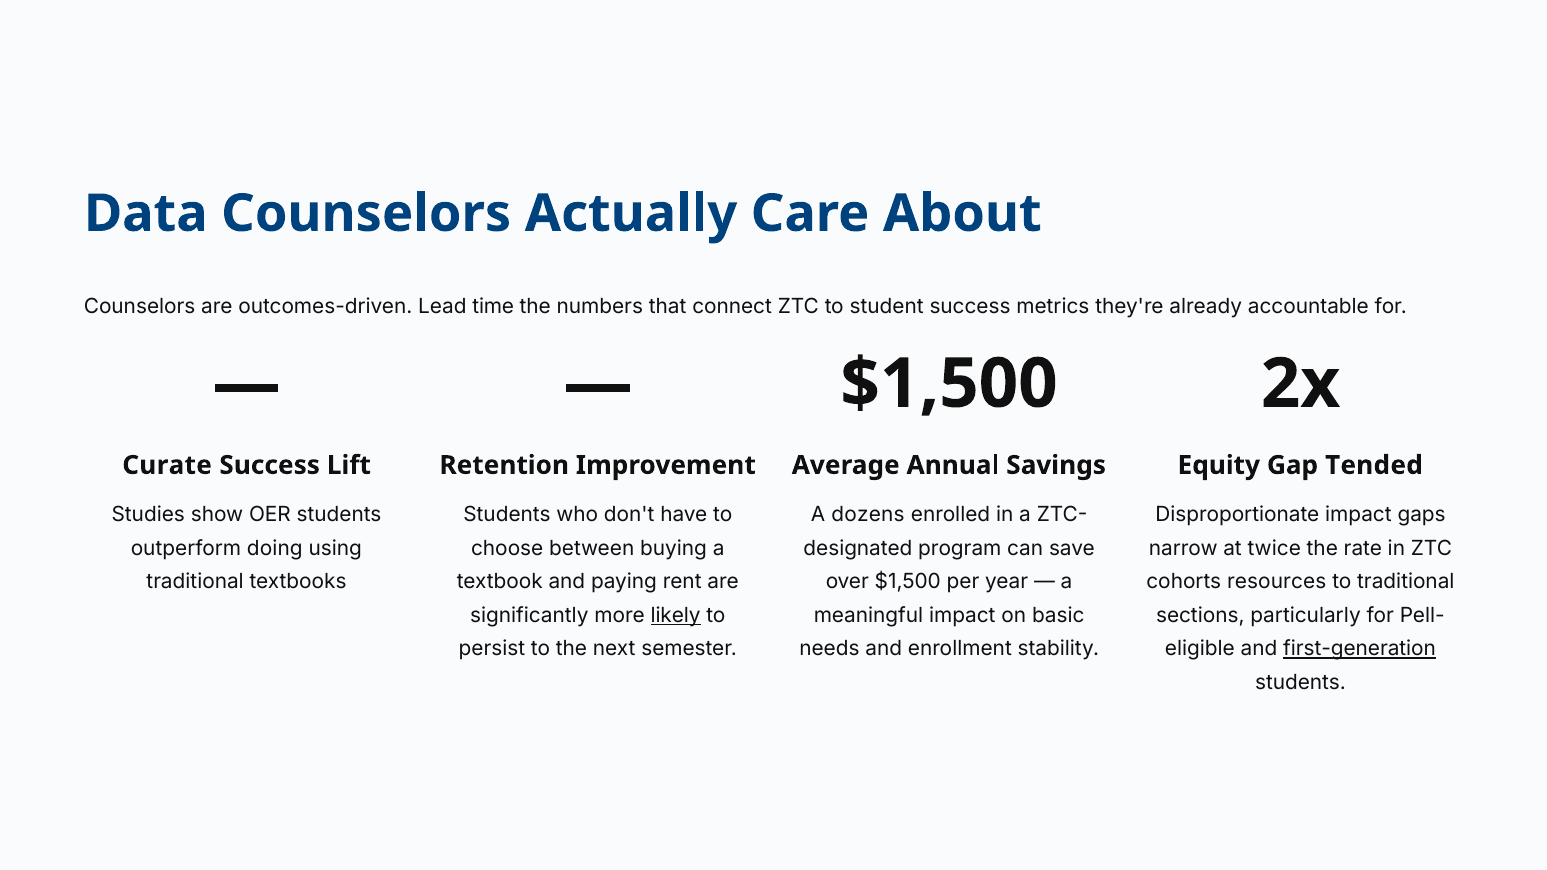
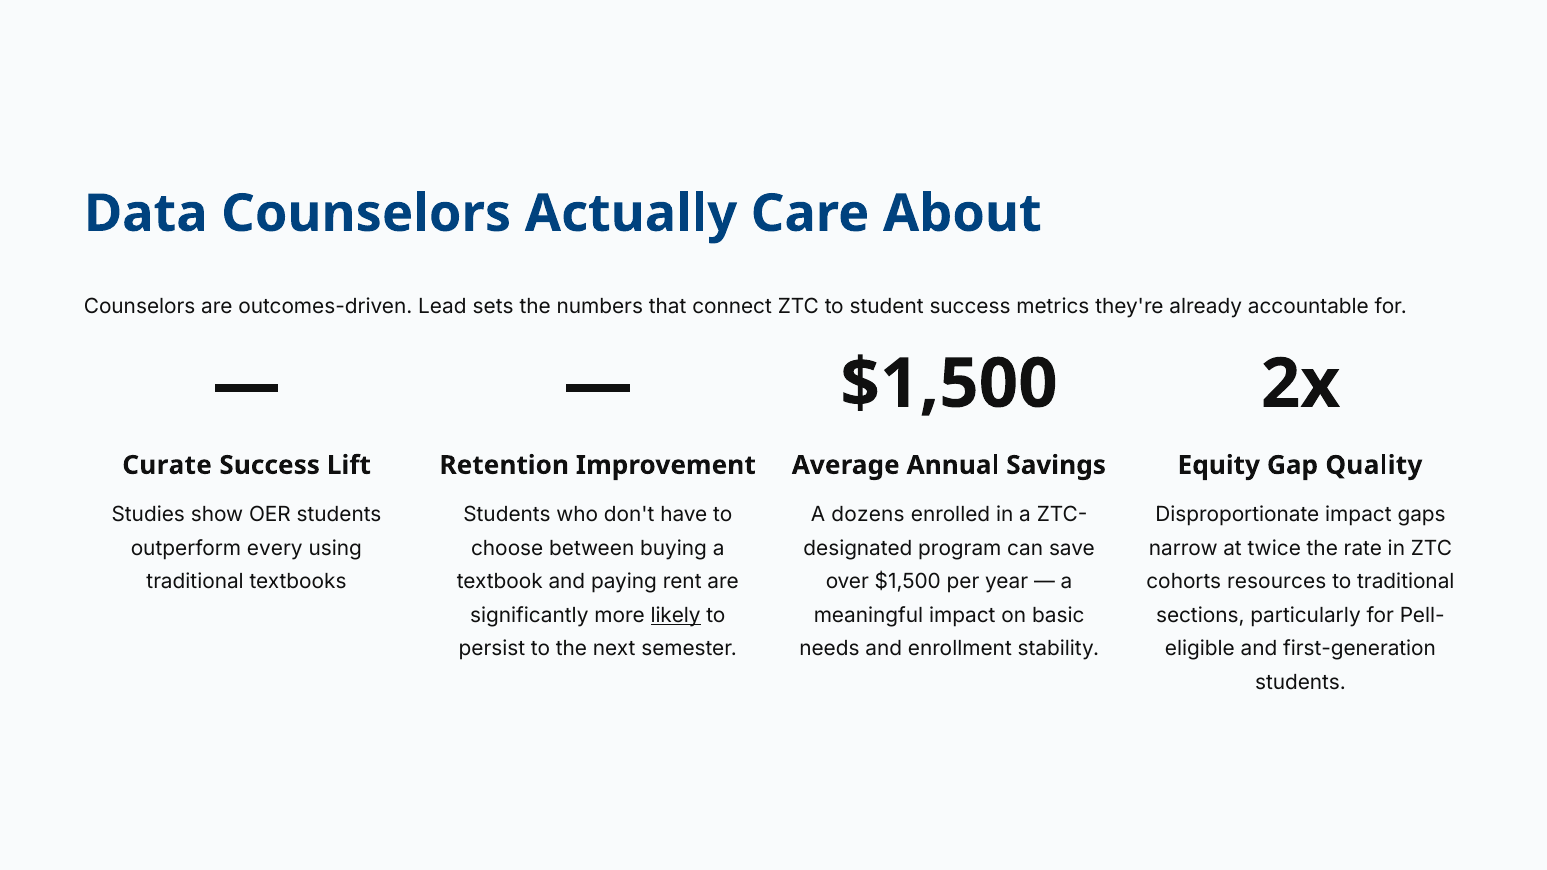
time: time -> sets
Tended: Tended -> Quality
doing: doing -> every
first-generation underline: present -> none
